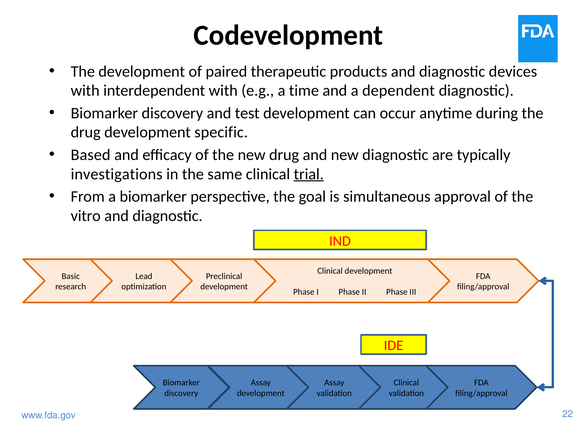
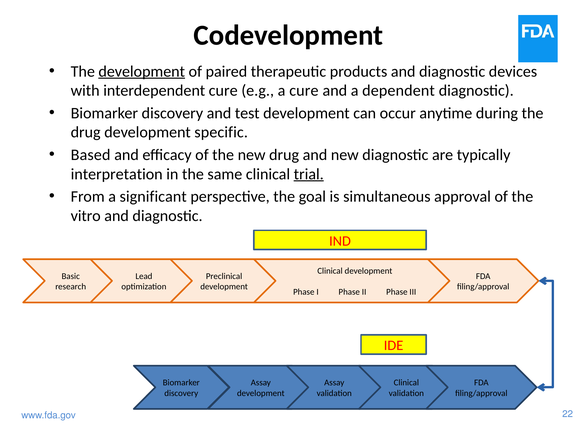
development at (142, 71) underline: none -> present
interdependent with: with -> cure
a time: time -> cure
investigations: investigations -> interpretation
a biomarker: biomarker -> significant
